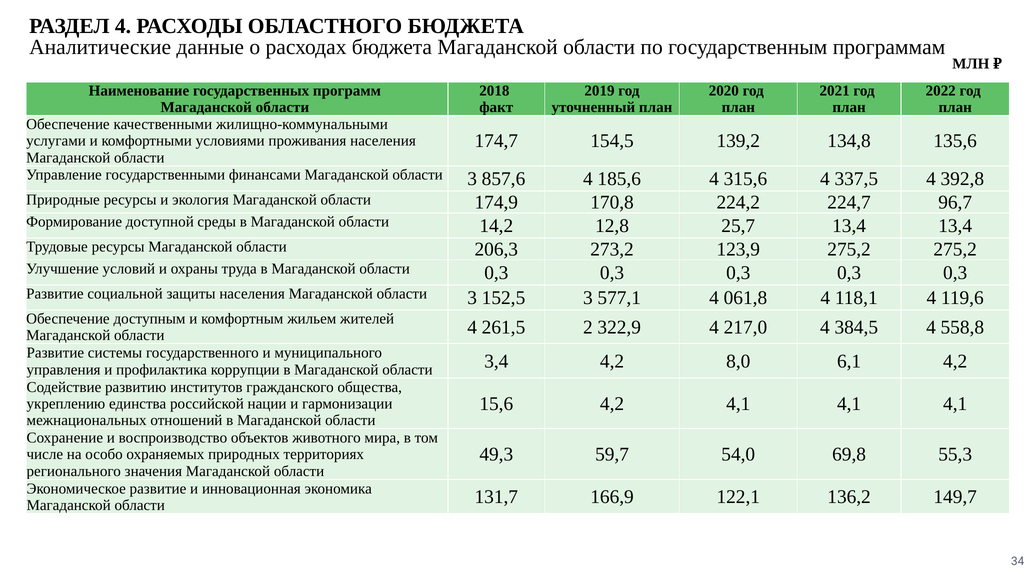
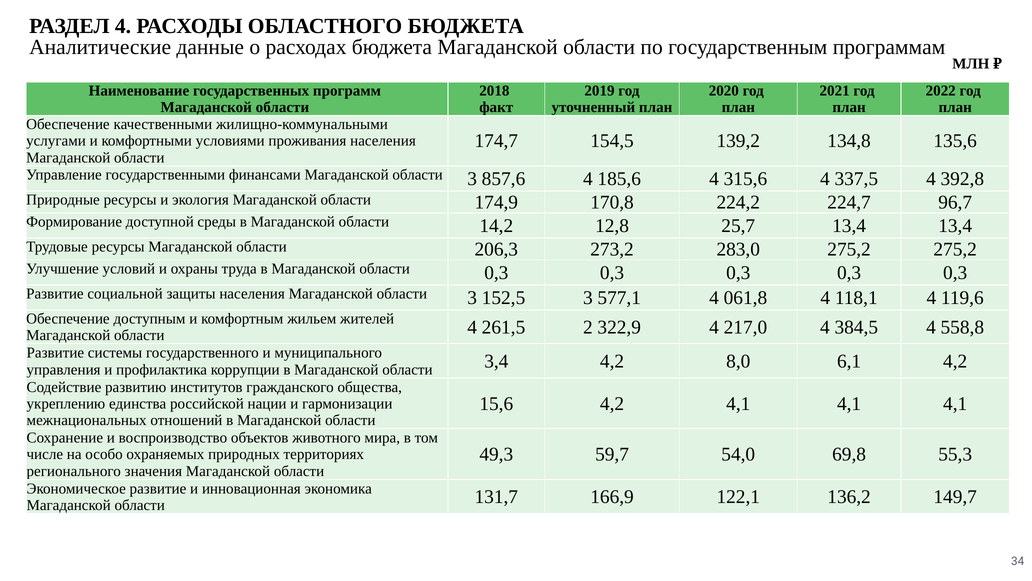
123,9: 123,9 -> 283,0
